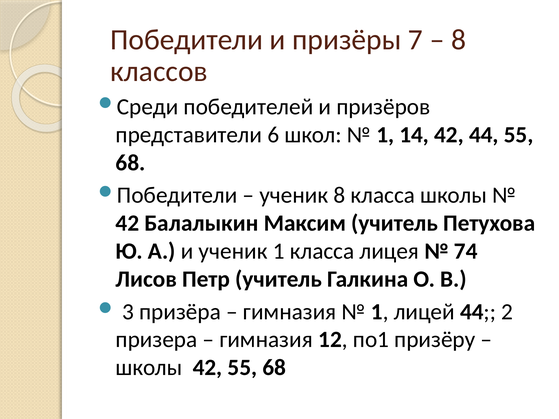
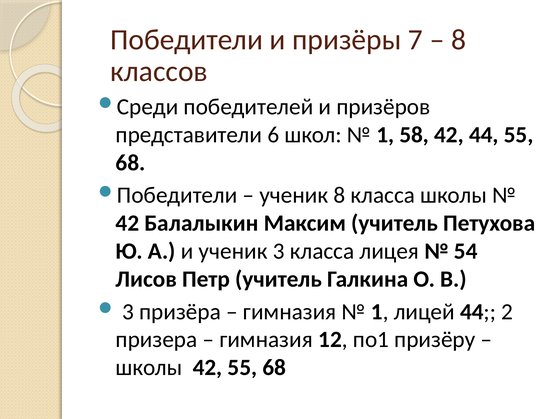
14: 14 -> 58
ученик 1: 1 -> 3
74: 74 -> 54
